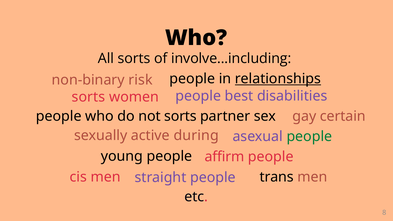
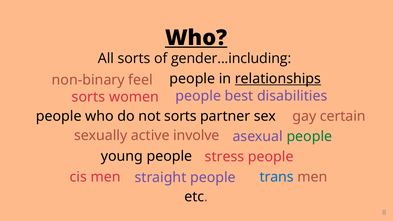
Who at (196, 38) underline: none -> present
involve...including: involve...including -> gender...including
risk: risk -> feel
during: during -> involve
affirm: affirm -> stress
trans colour: black -> blue
